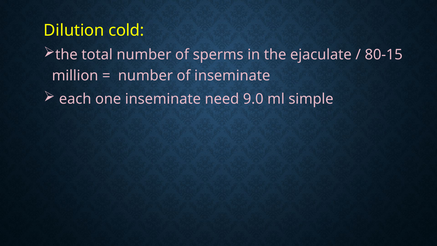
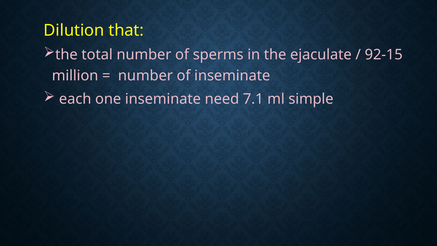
cold: cold -> that
80-15: 80-15 -> 92-15
9.0: 9.0 -> 7.1
